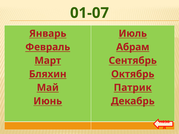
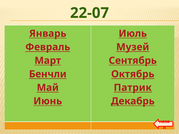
01-07: 01-07 -> 22-07
Абрам: Абрам -> Музей
Бляхин: Бляхин -> Бенчли
